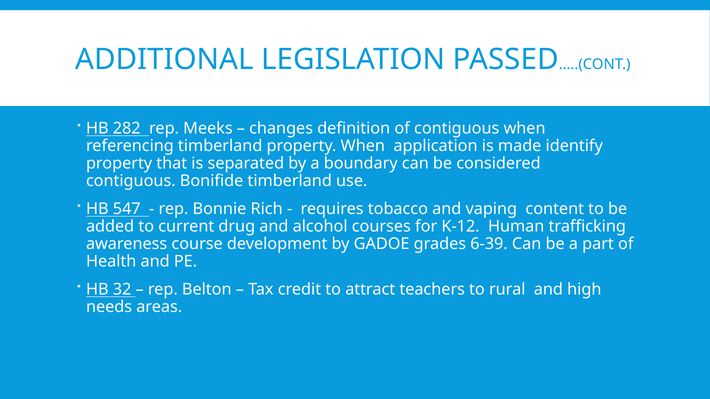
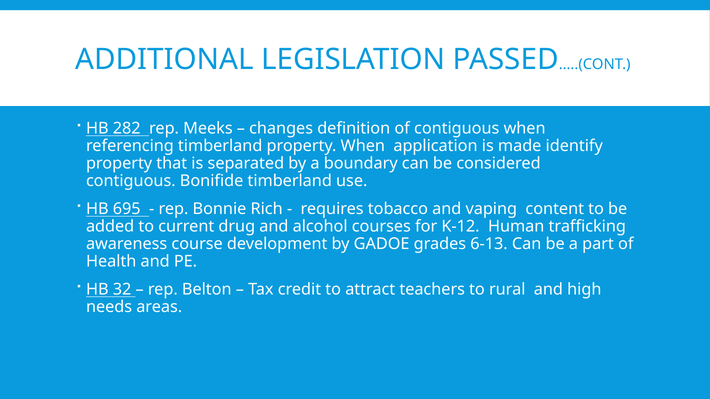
547: 547 -> 695
6-39: 6-39 -> 6-13
